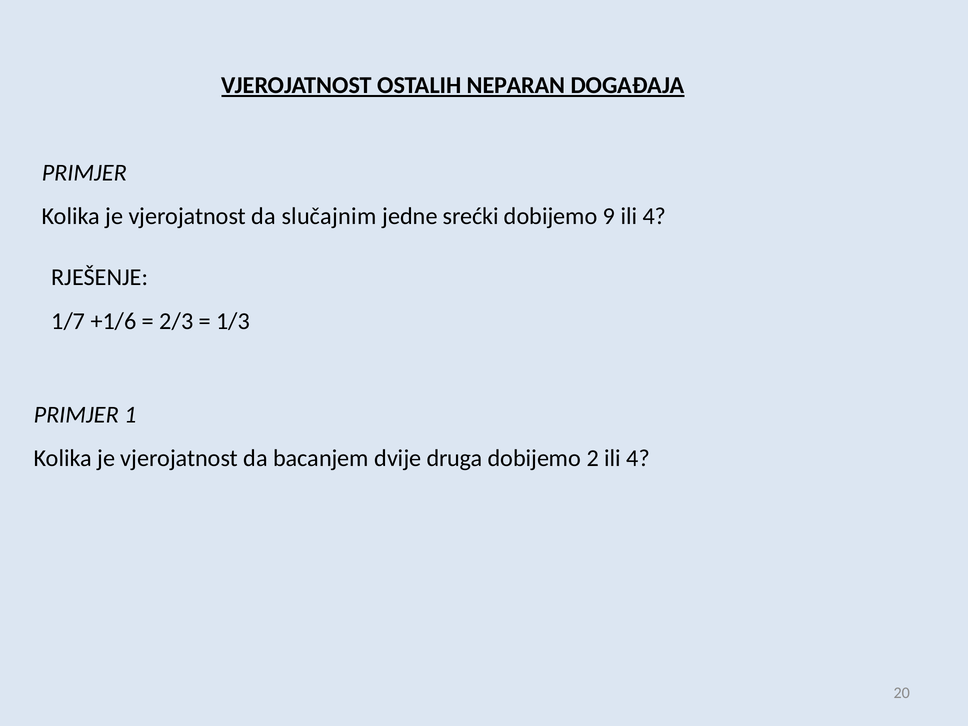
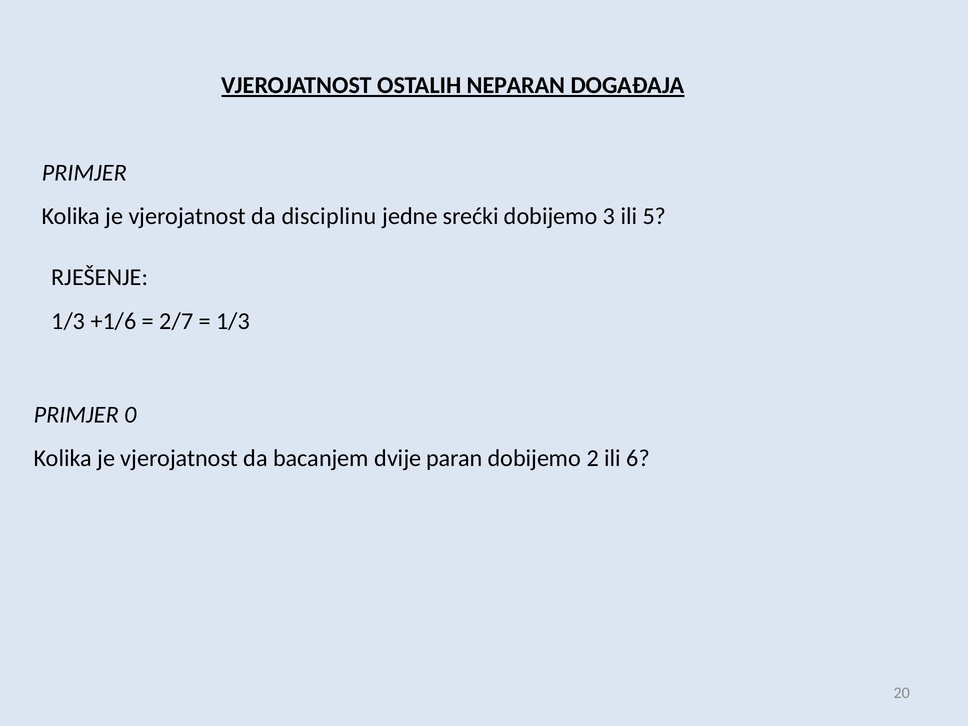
slučajnim: slučajnim -> disciplinu
9: 9 -> 3
4 at (654, 216): 4 -> 5
1/7 at (68, 321): 1/7 -> 1/3
2/3: 2/3 -> 2/7
1: 1 -> 0
druga: druga -> paran
2 ili 4: 4 -> 6
